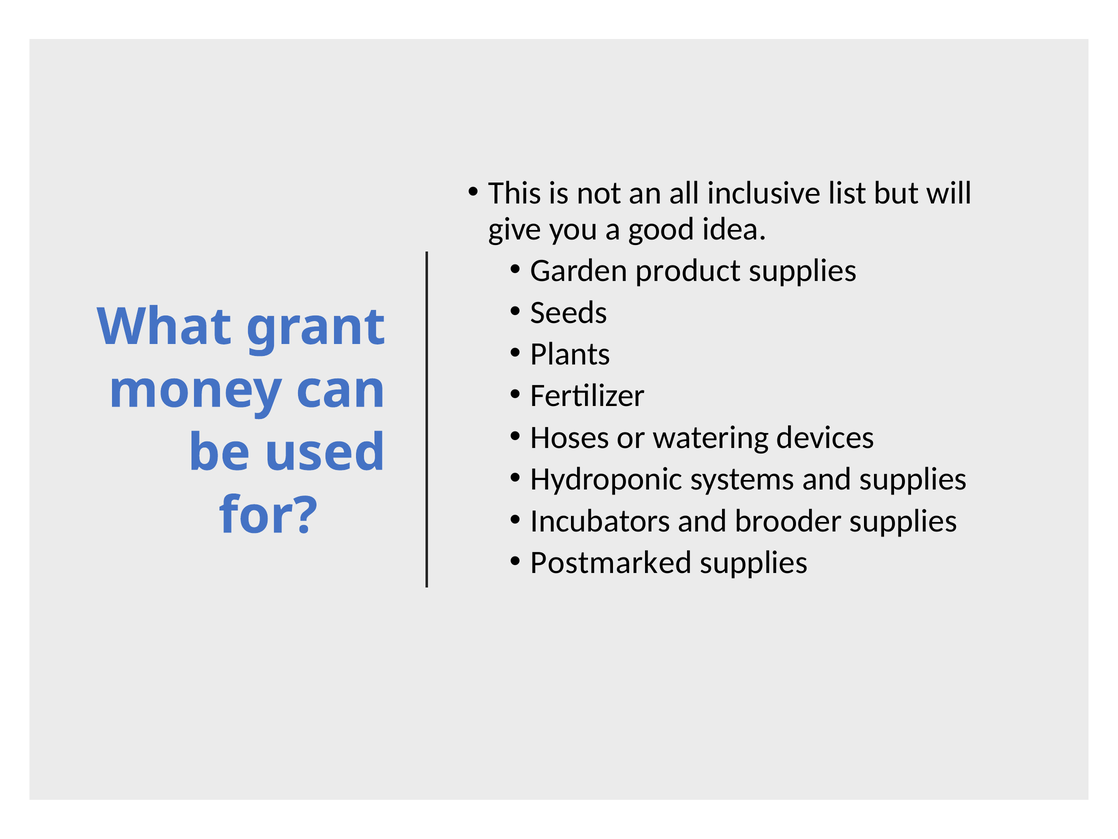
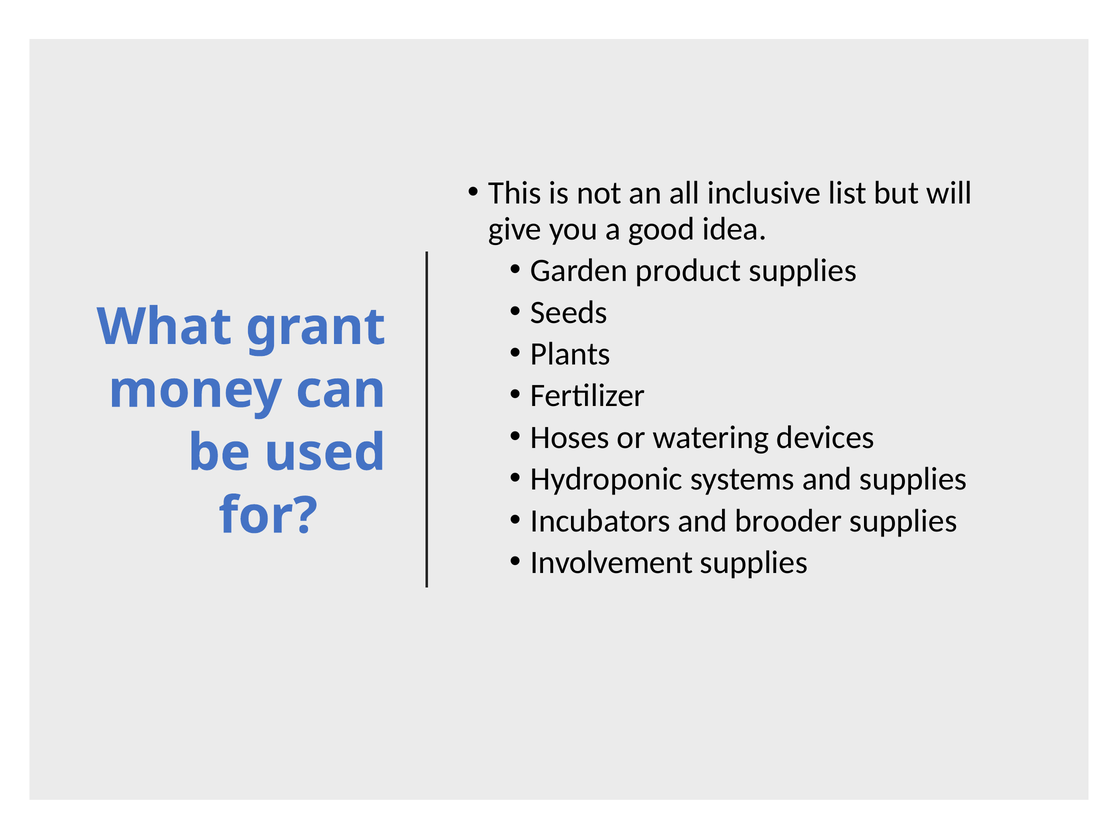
Postmarked: Postmarked -> Involvement
